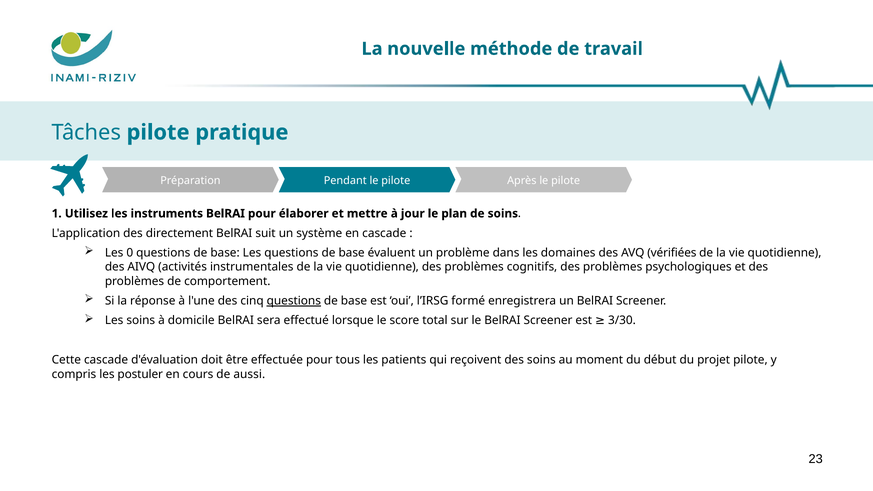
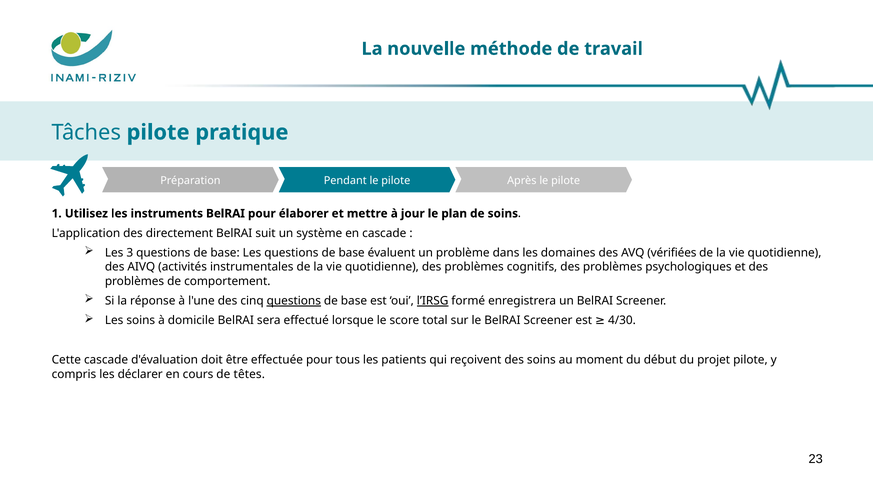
0: 0 -> 3
l’IRSG underline: none -> present
3/30: 3/30 -> 4/30
postuler: postuler -> déclarer
aussi: aussi -> têtes
